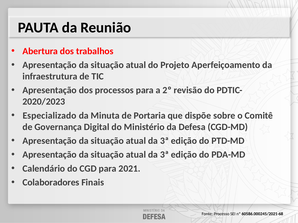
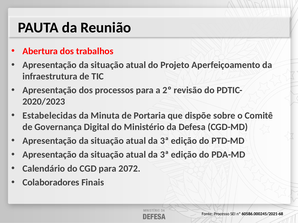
Especializado: Especializado -> Estabelecidas
2021: 2021 -> 2072
